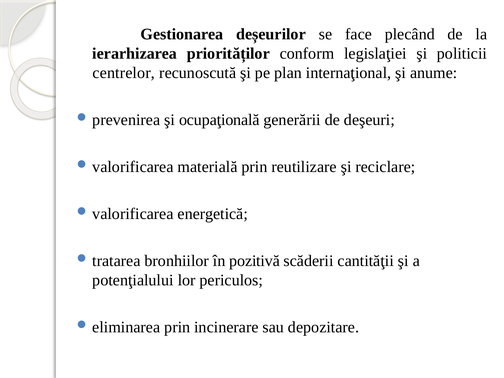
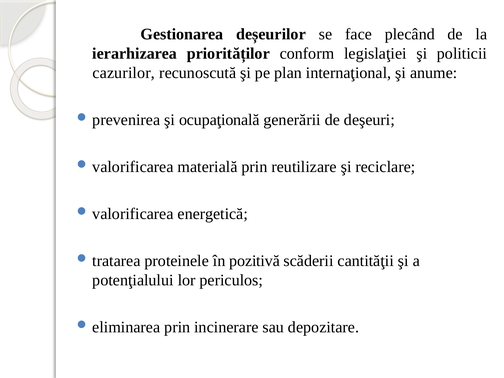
centrelor: centrelor -> cazurilor
bronhiilor: bronhiilor -> proteinele
